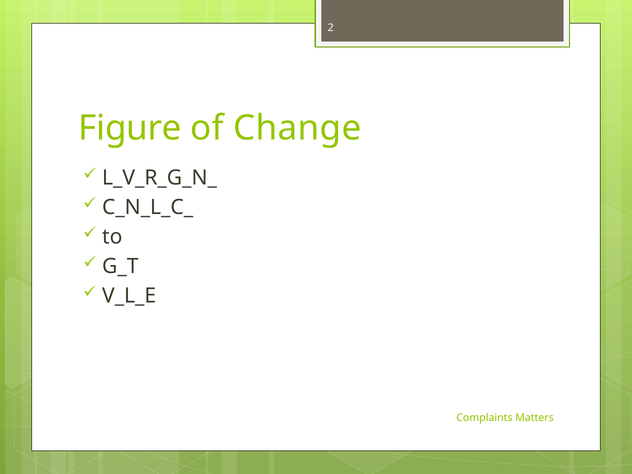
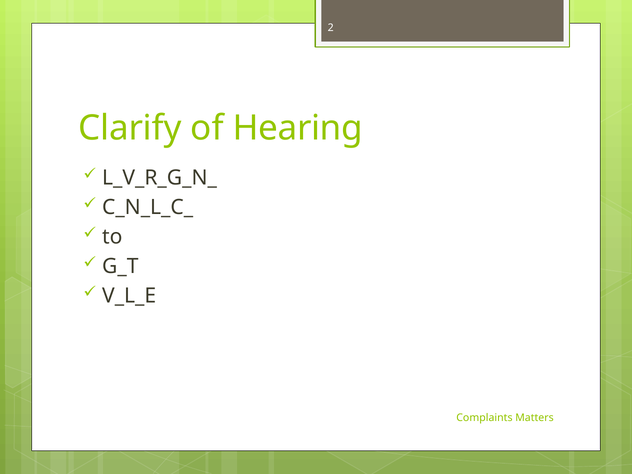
Figure: Figure -> Clarify
Change: Change -> Hearing
